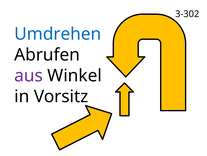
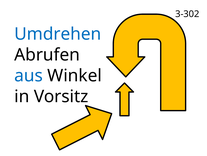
aus colour: purple -> blue
